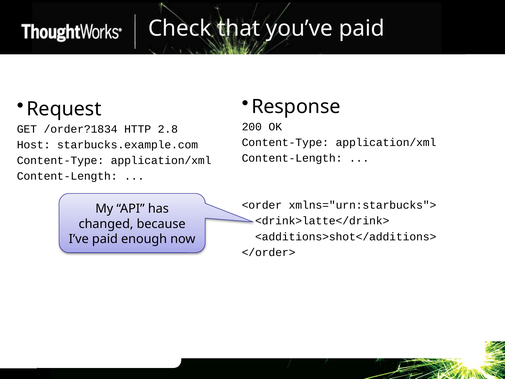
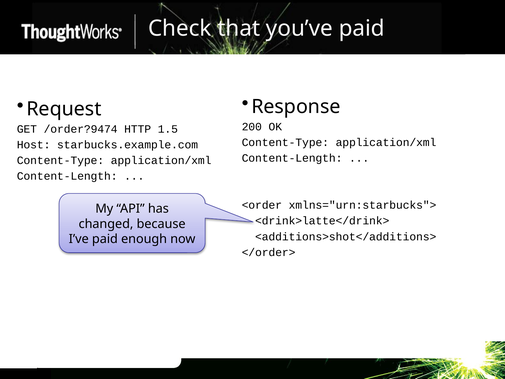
/order?1834: /order?1834 -> /order?9474
2.8: 2.8 -> 1.5
